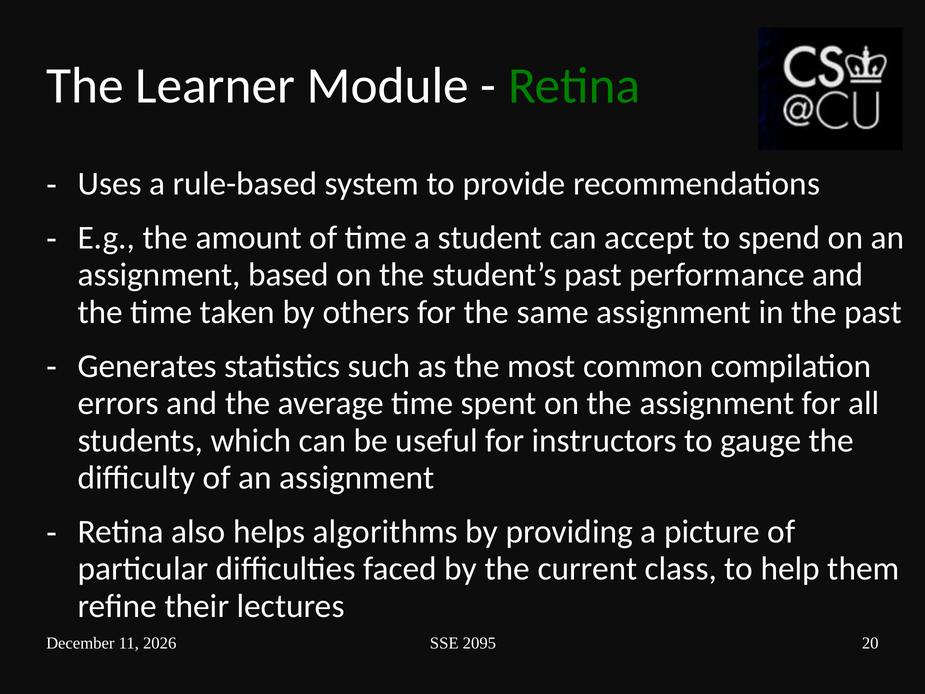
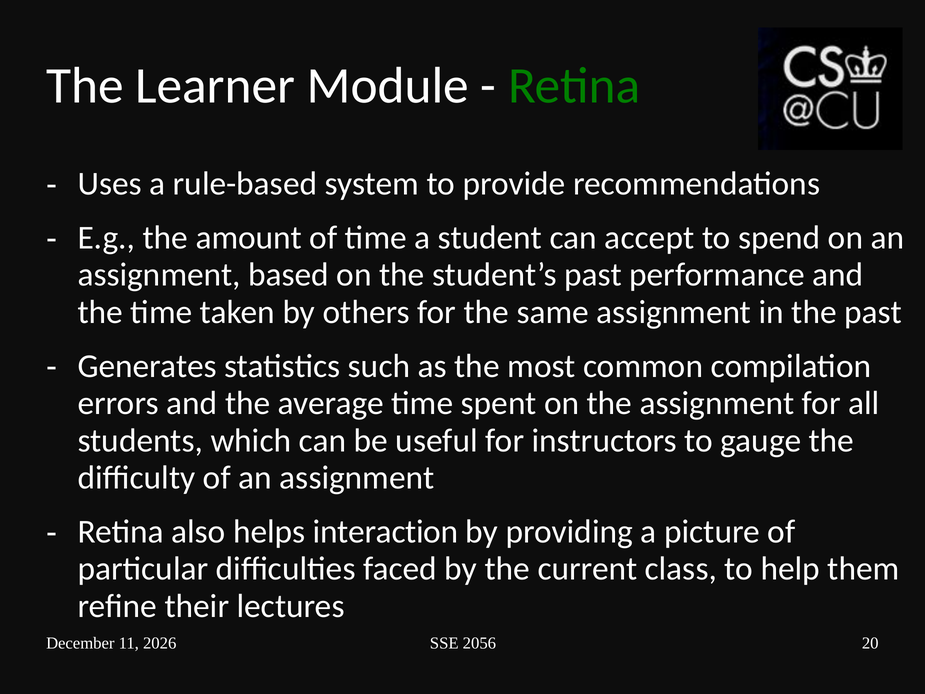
algorithms: algorithms -> interaction
2095: 2095 -> 2056
